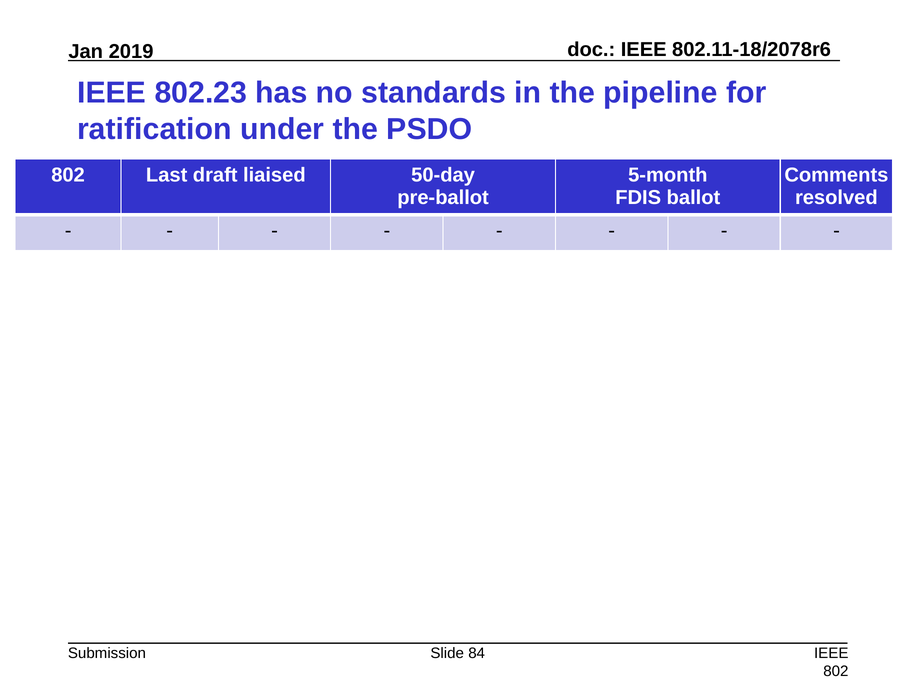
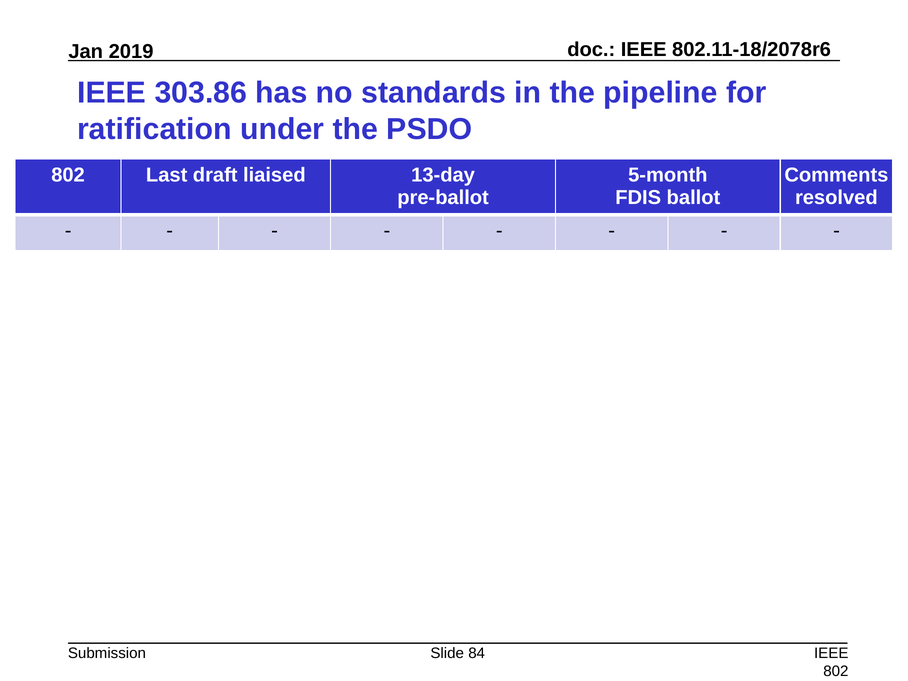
802.23: 802.23 -> 303.86
50-day: 50-day -> 13-day
